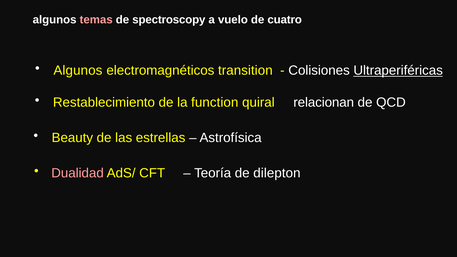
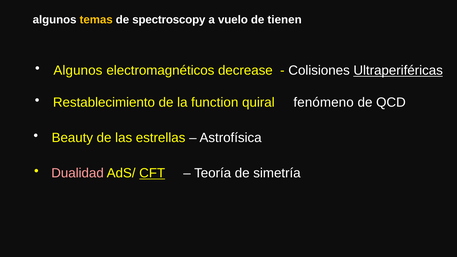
temas colour: pink -> yellow
cuatro: cuatro -> tienen
transition: transition -> decrease
relacionan: relacionan -> fenómeno
CFT underline: none -> present
dilepton: dilepton -> simetría
